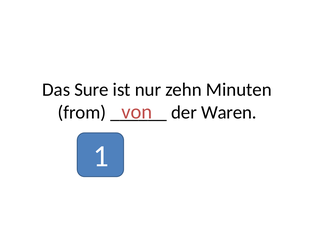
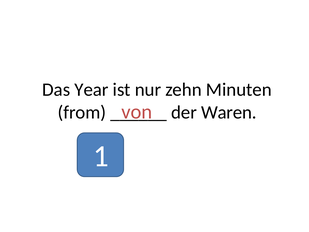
Sure: Sure -> Year
